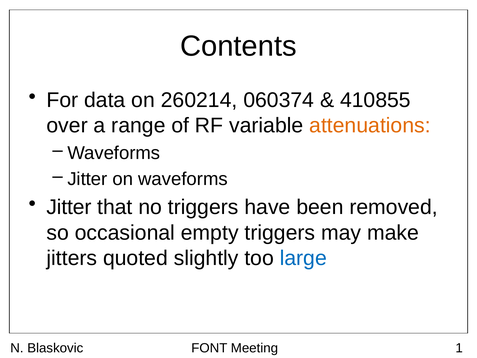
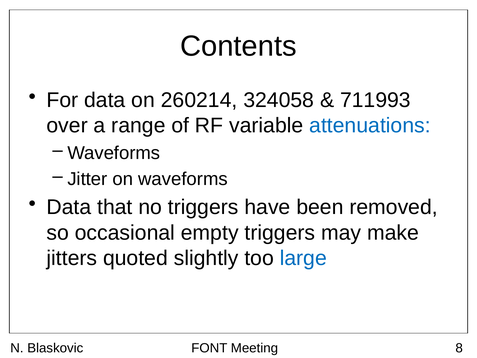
060374: 060374 -> 324058
410855: 410855 -> 711993
attenuations colour: orange -> blue
Jitter at (69, 207): Jitter -> Data
1: 1 -> 8
